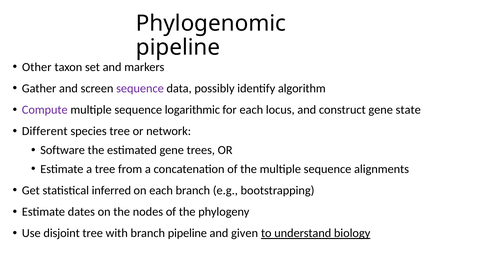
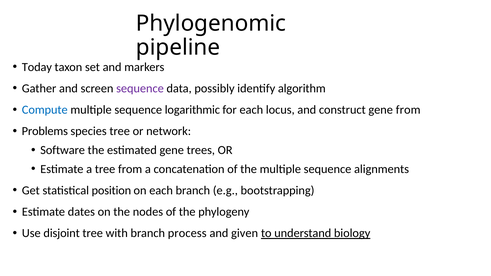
Other: Other -> Today
Compute colour: purple -> blue
gene state: state -> from
Different: Different -> Problems
inferred: inferred -> position
branch pipeline: pipeline -> process
